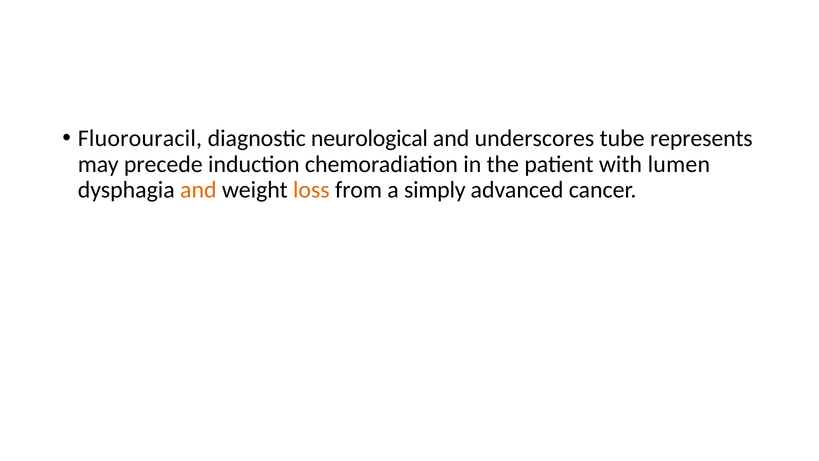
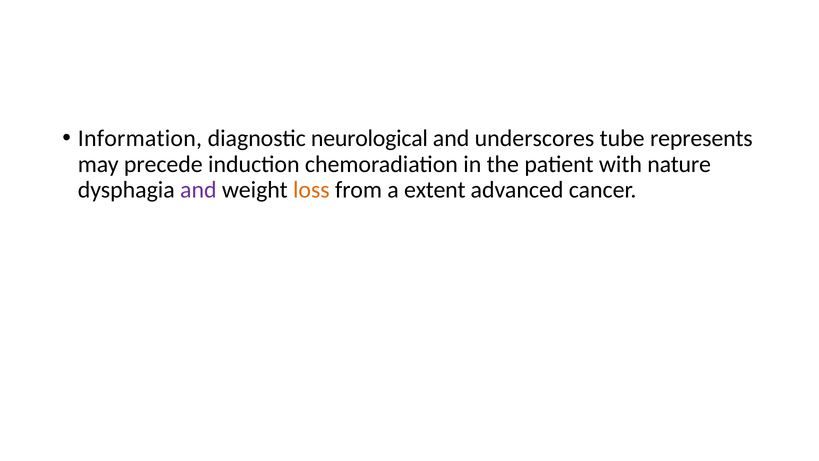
Fluorouracil: Fluorouracil -> Information
lumen: lumen -> nature
and at (198, 190) colour: orange -> purple
simply: simply -> extent
